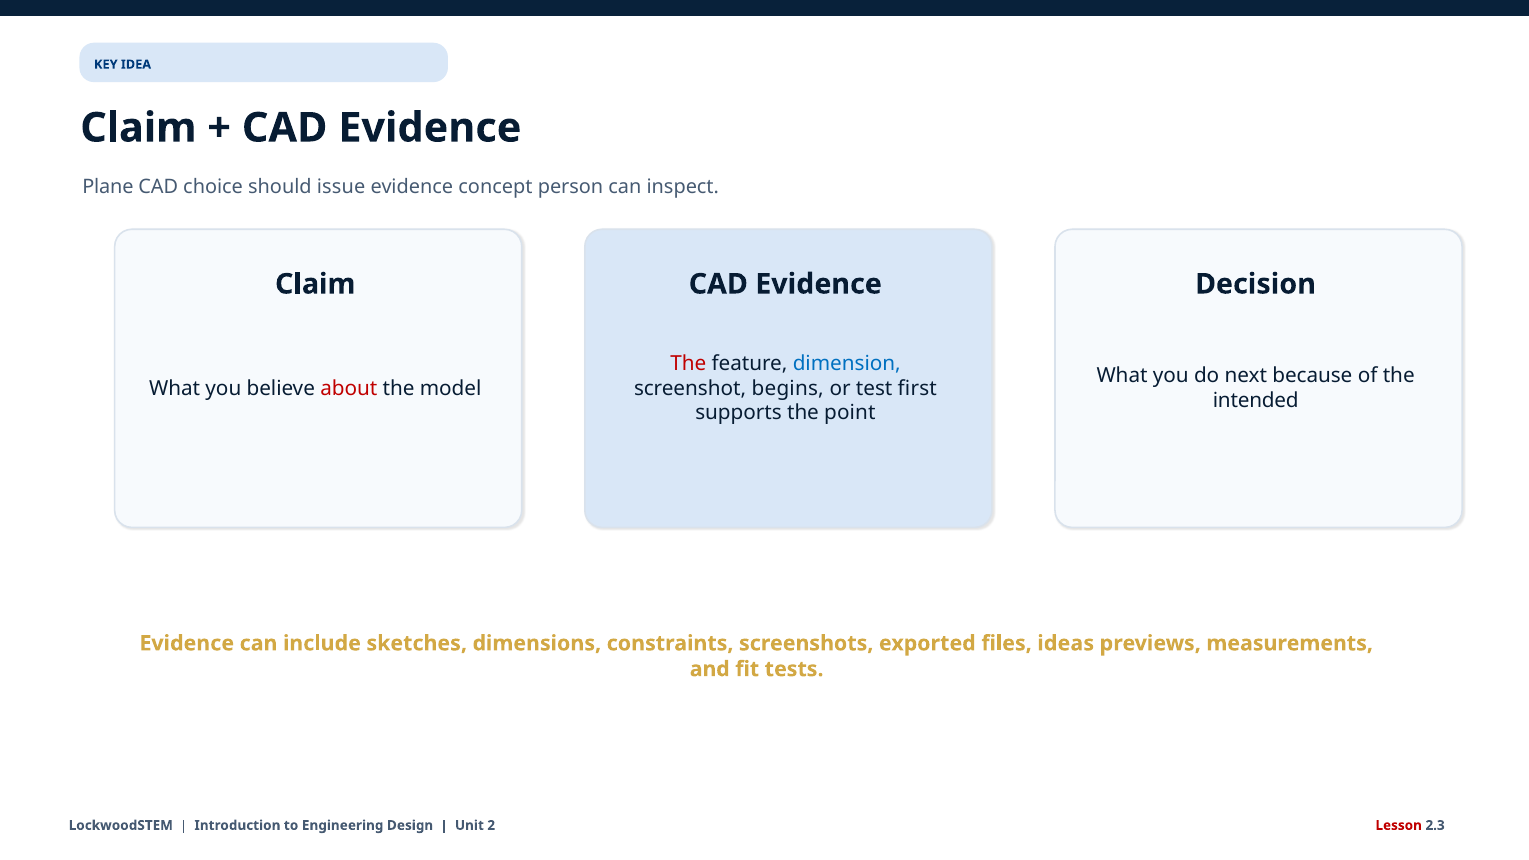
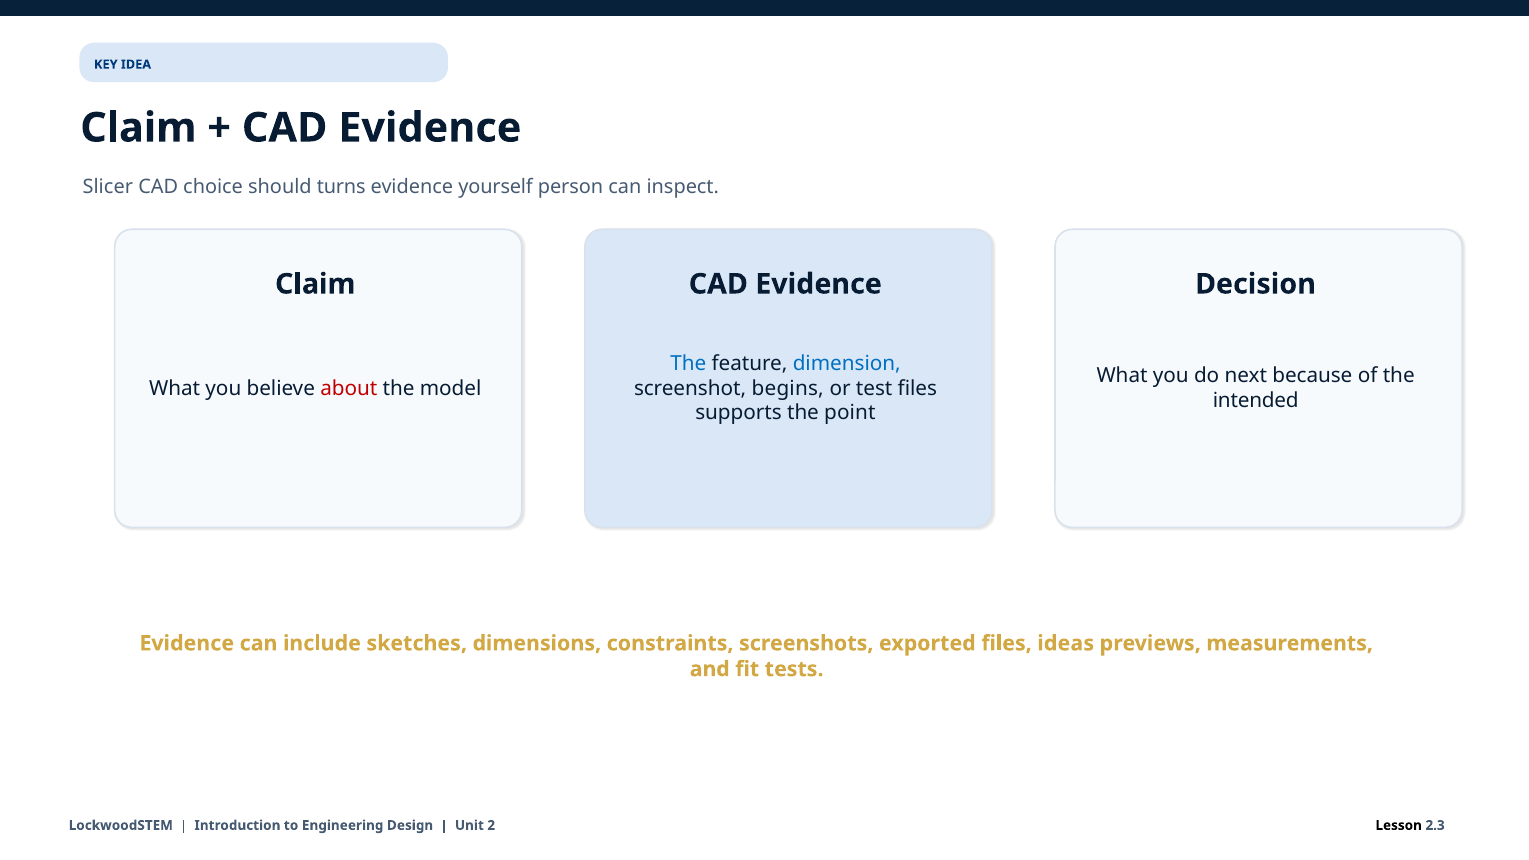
Plane: Plane -> Slicer
issue: issue -> turns
concept: concept -> yourself
The at (688, 364) colour: red -> blue
test first: first -> files
Lesson colour: red -> black
